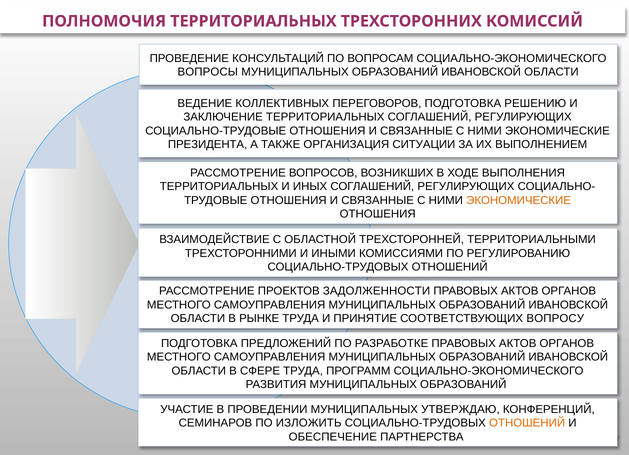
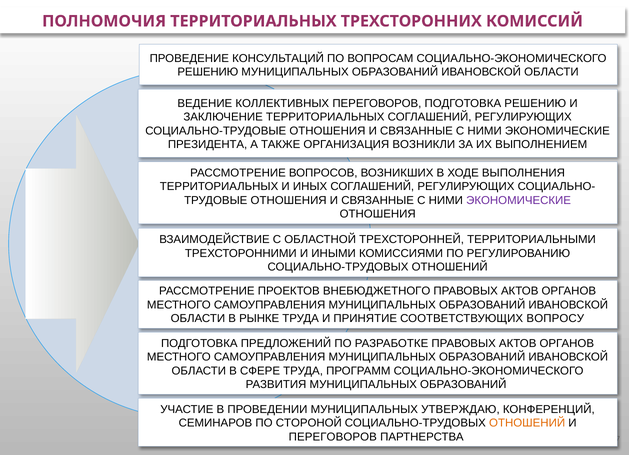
ВОПРОСЫ at (208, 72): ВОПРОСЫ -> РЕШЕНИЮ
СИТУАЦИИ: СИТУАЦИИ -> ВОЗНИКЛИ
ЭКОНОМИЧЕСКИЕ at (519, 201) colour: orange -> purple
ЗАДОЛЖЕННОСТИ: ЗАДОЛЖЕННОСТИ -> ВНЕБЮДЖЕТНОГО
ИЗЛОЖИТЬ: ИЗЛОЖИТЬ -> СТОРОНОЙ
ОБЕСПЕЧЕНИЕ at (333, 437): ОБЕСПЕЧЕНИЕ -> ПЕРЕГОВОРОВ
